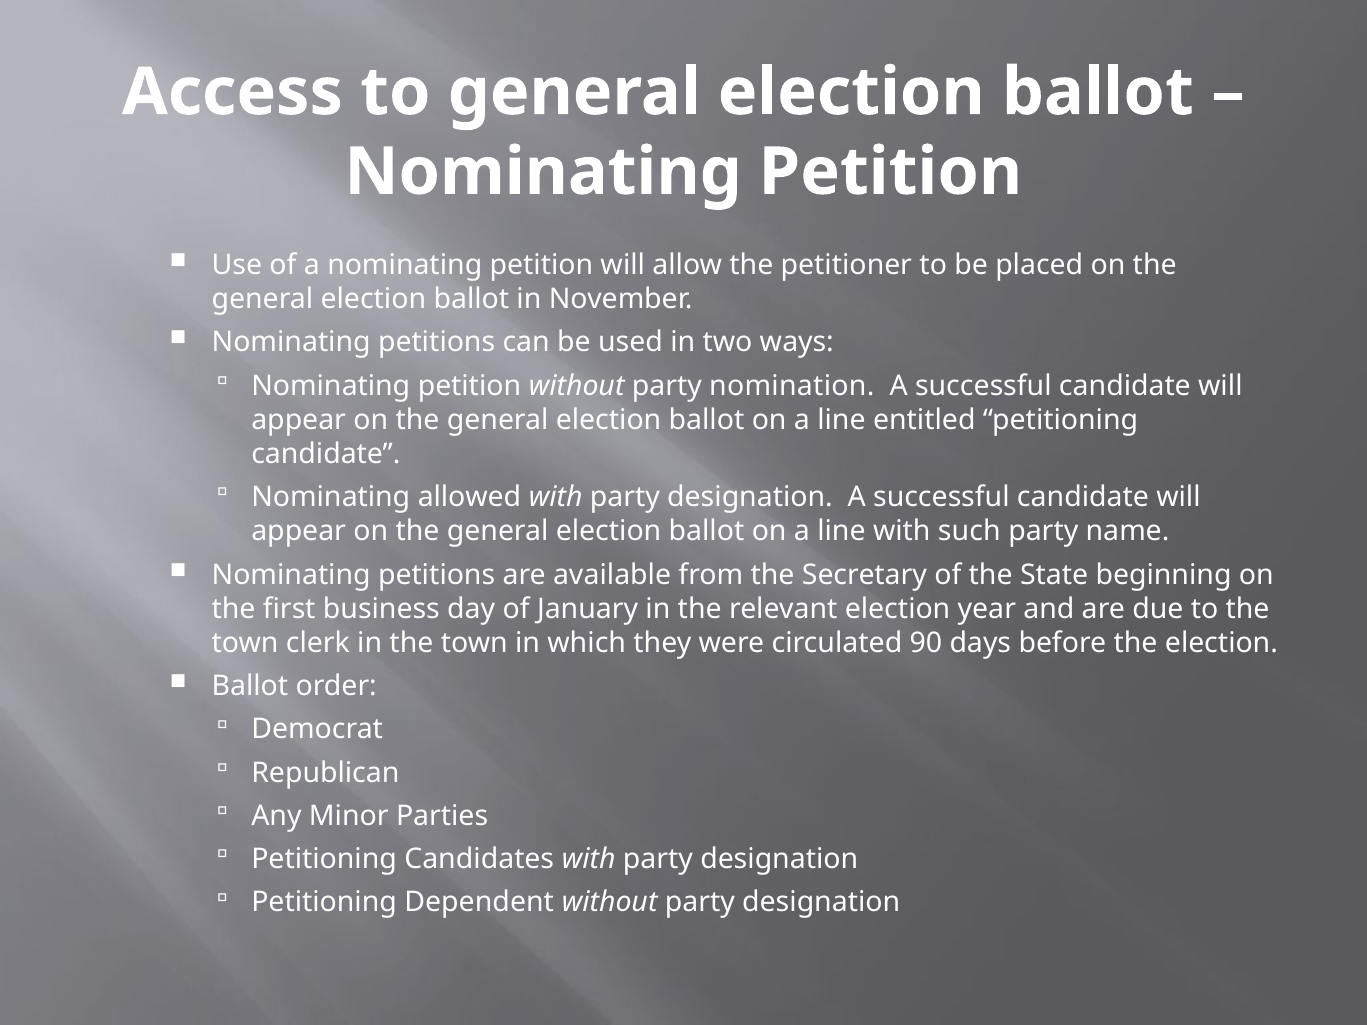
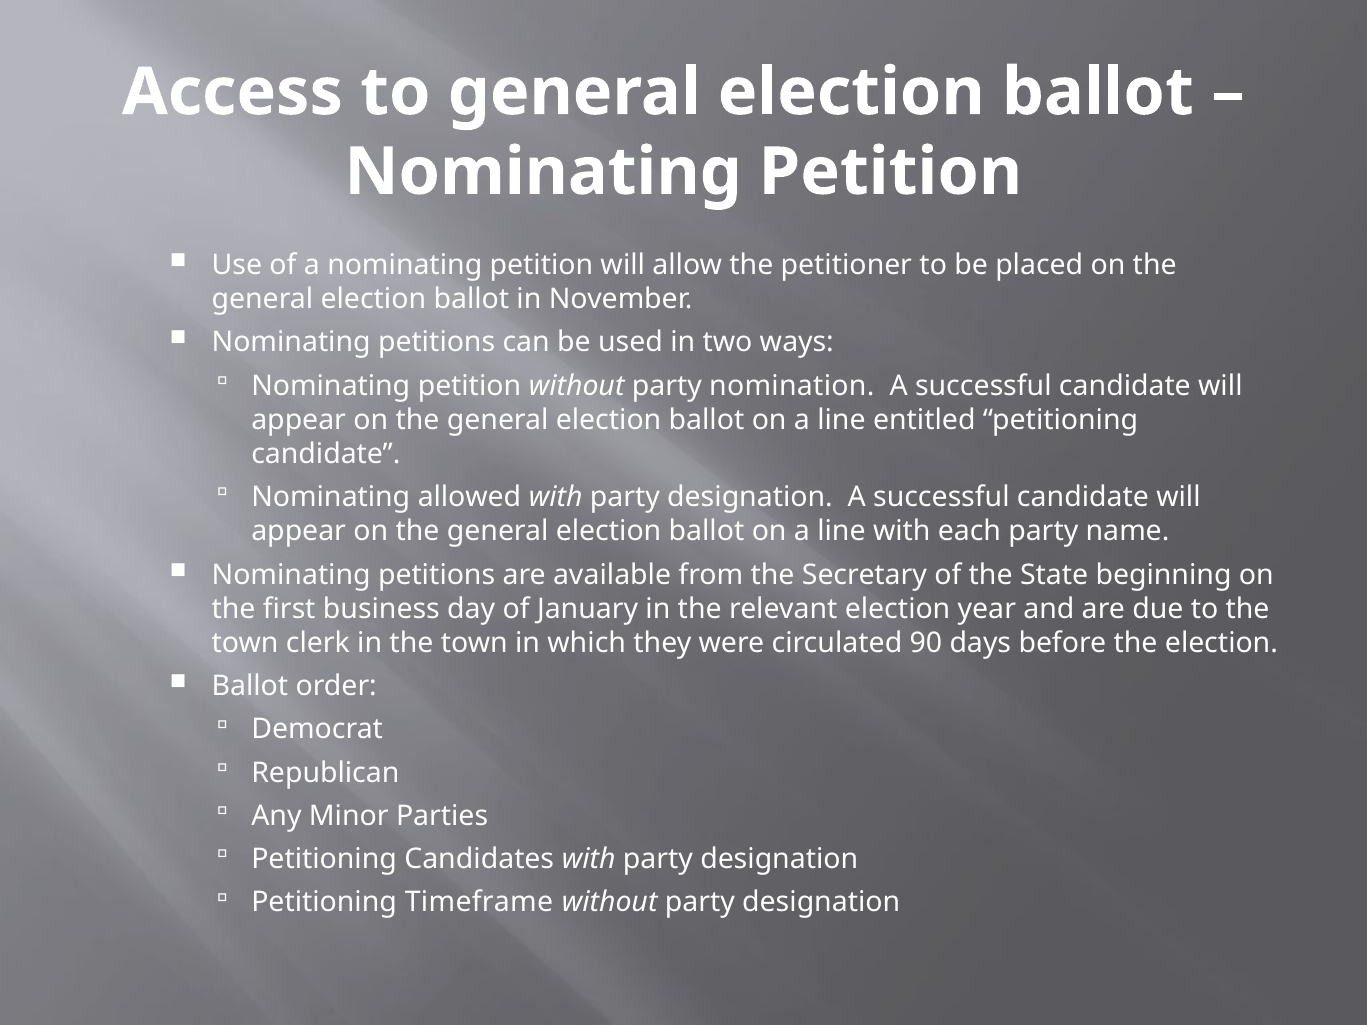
such: such -> each
Dependent: Dependent -> Timeframe
